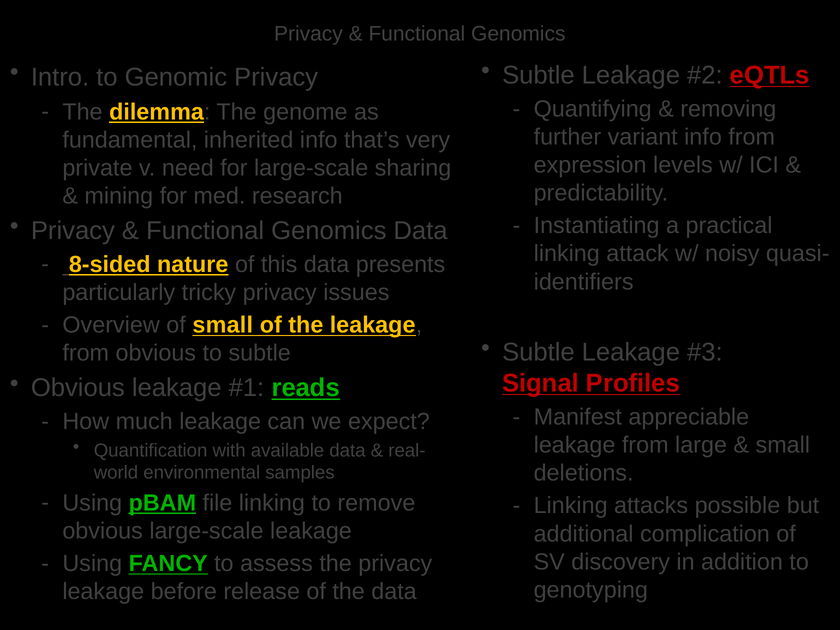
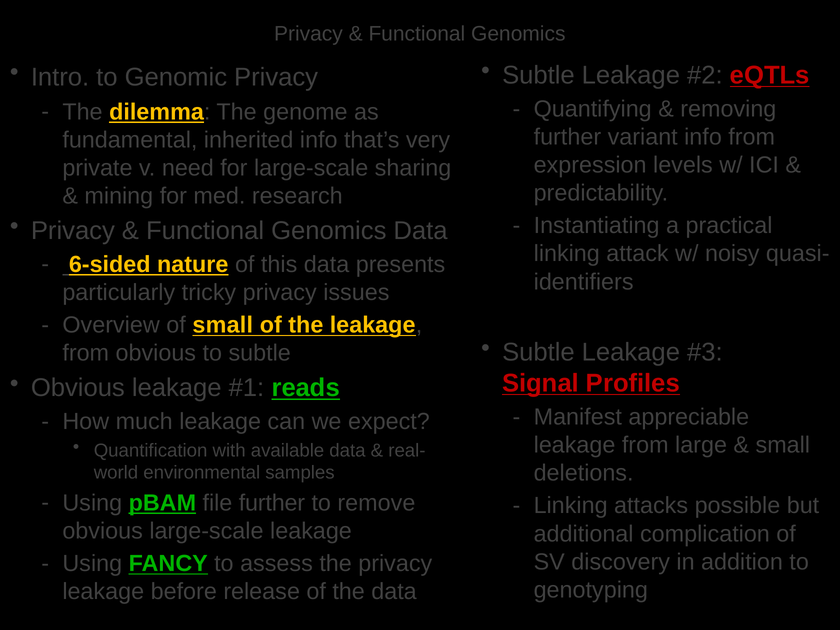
8-sided: 8-sided -> 6-sided
file linking: linking -> further
